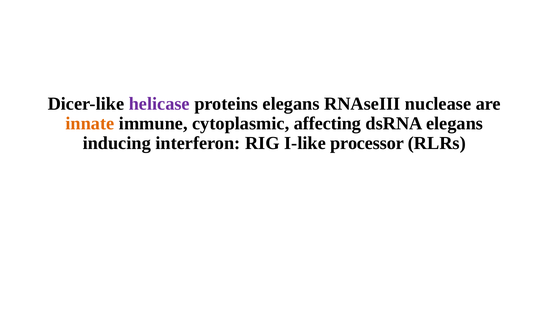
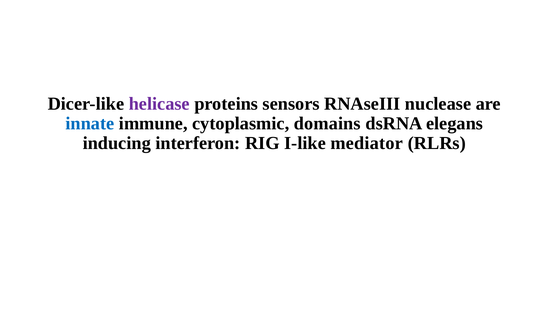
proteins elegans: elegans -> sensors
innate colour: orange -> blue
affecting: affecting -> domains
processor: processor -> mediator
